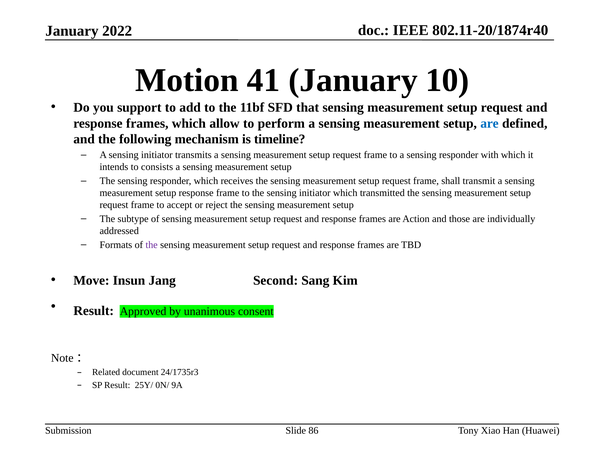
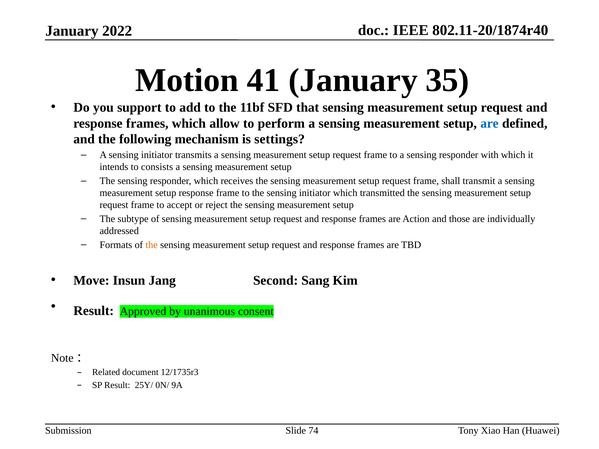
10: 10 -> 35
timeline: timeline -> settings
the at (152, 245) colour: purple -> orange
24/1735r3: 24/1735r3 -> 12/1735r3
86: 86 -> 74
